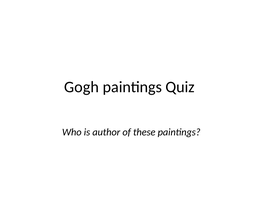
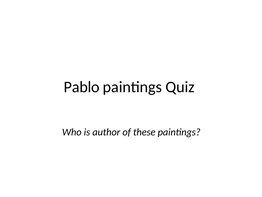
Gogh: Gogh -> Pablo
